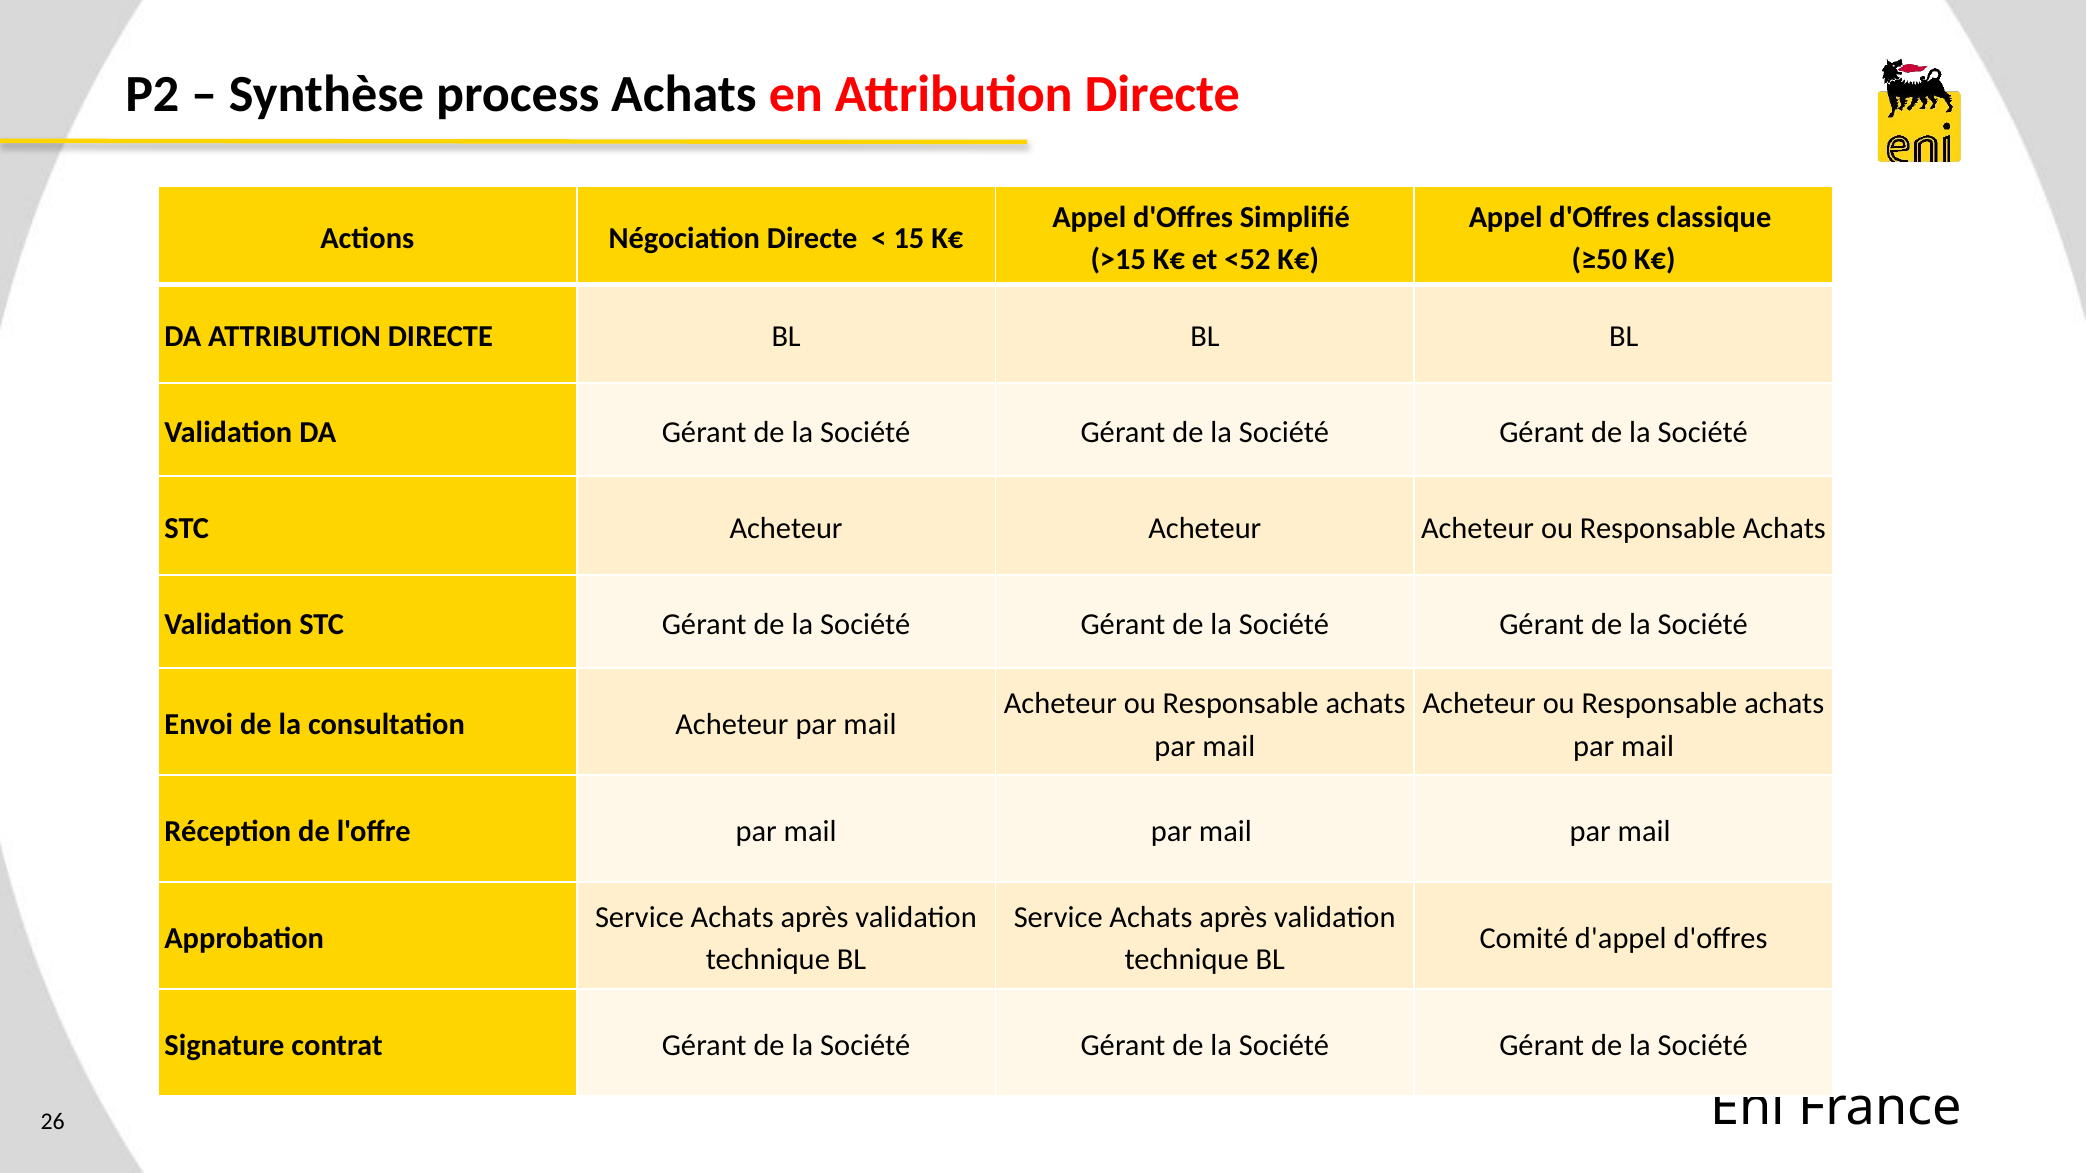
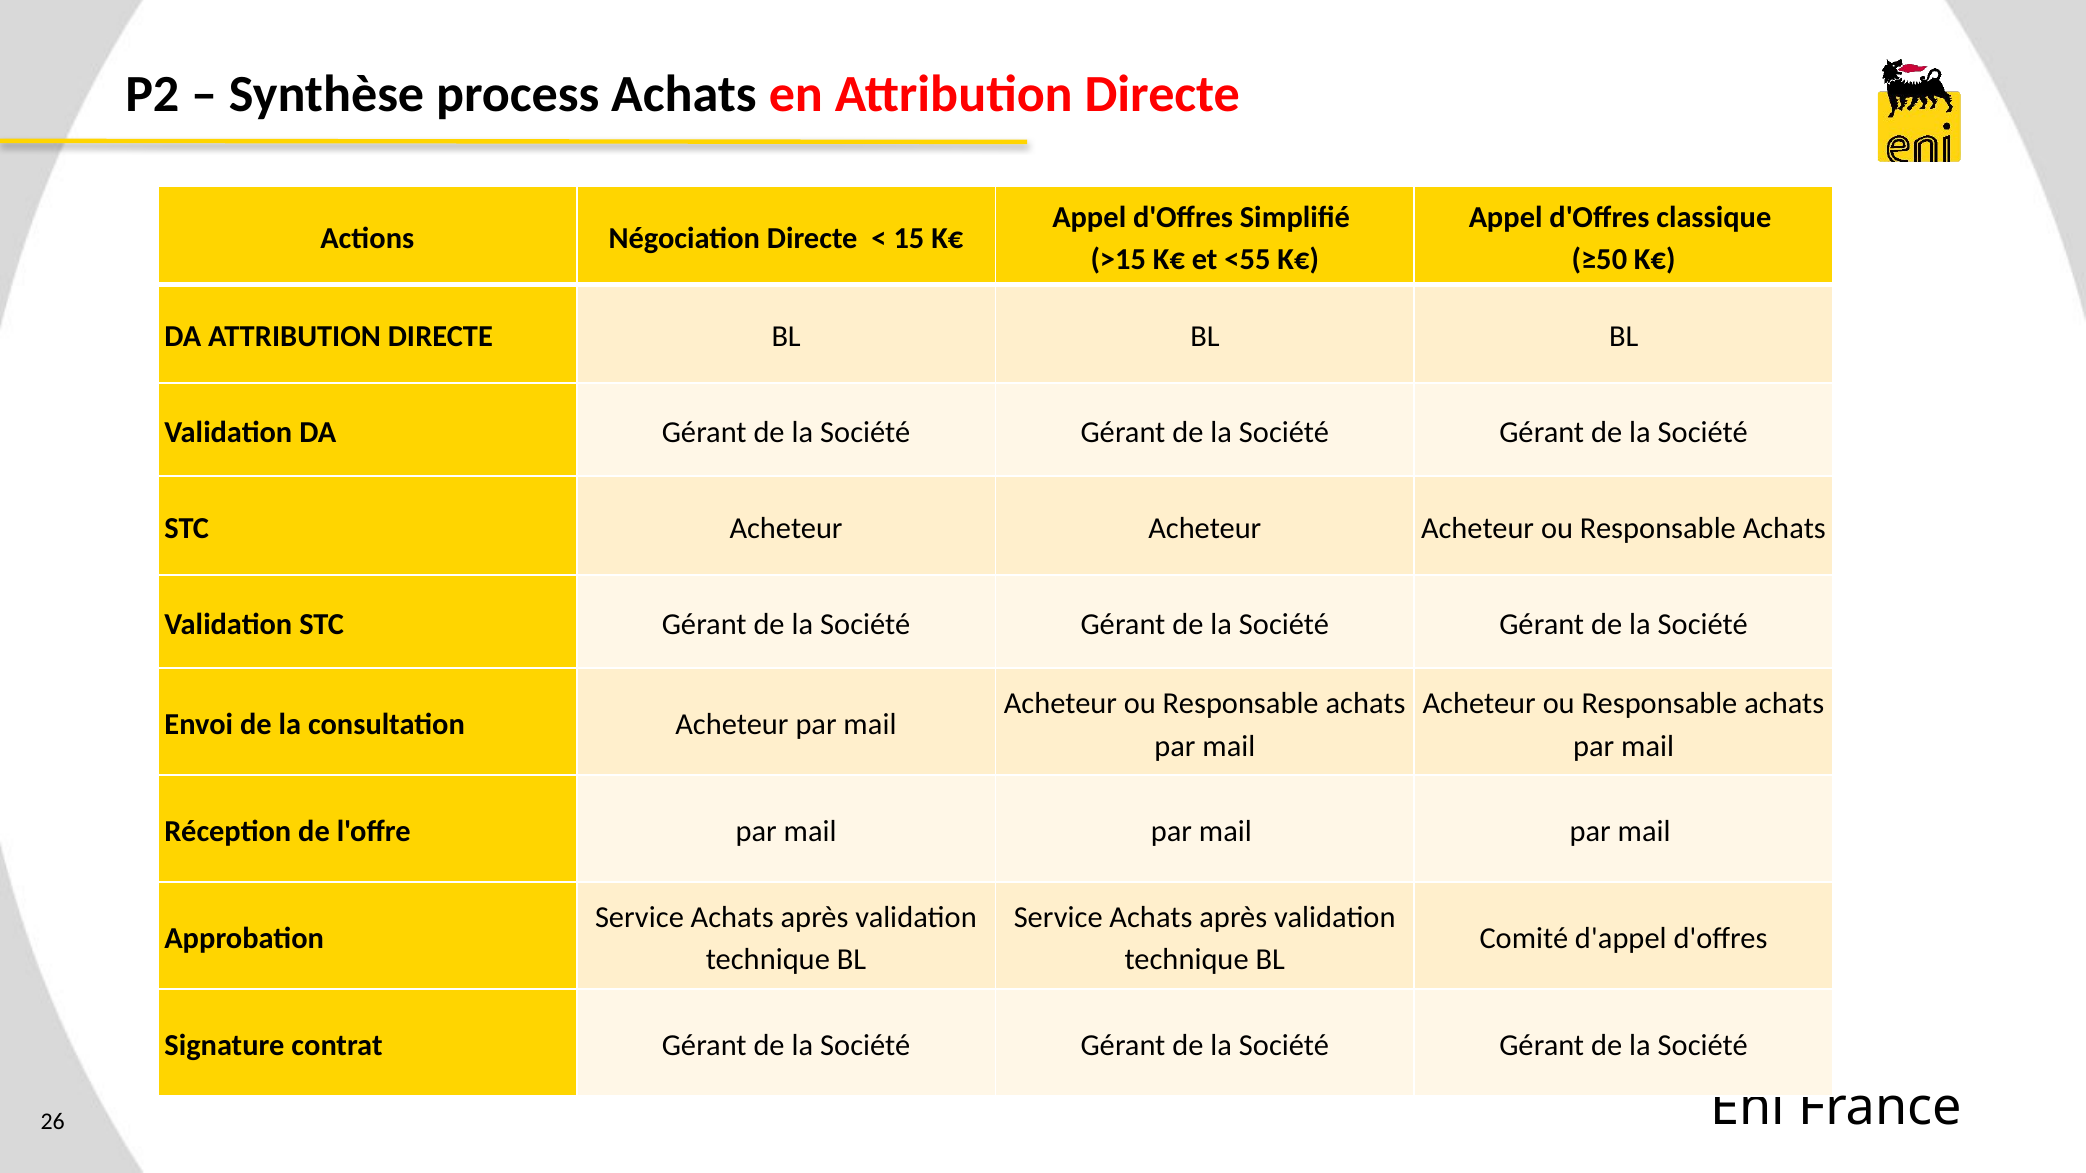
<52: <52 -> <55
